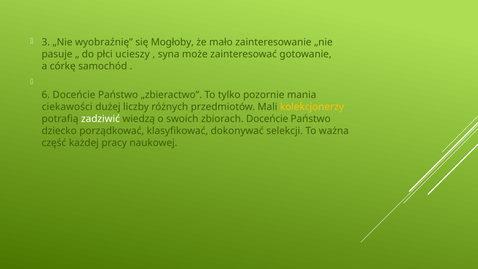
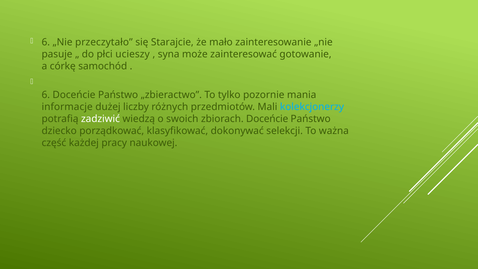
3 at (46, 42): 3 -> 6
wyobraźnię: wyobraźnię -> przeczytało
Mogłoby: Mogłoby -> Starajcie
ciekawości: ciekawości -> informacje
kolekcjonerzy colour: yellow -> light blue
